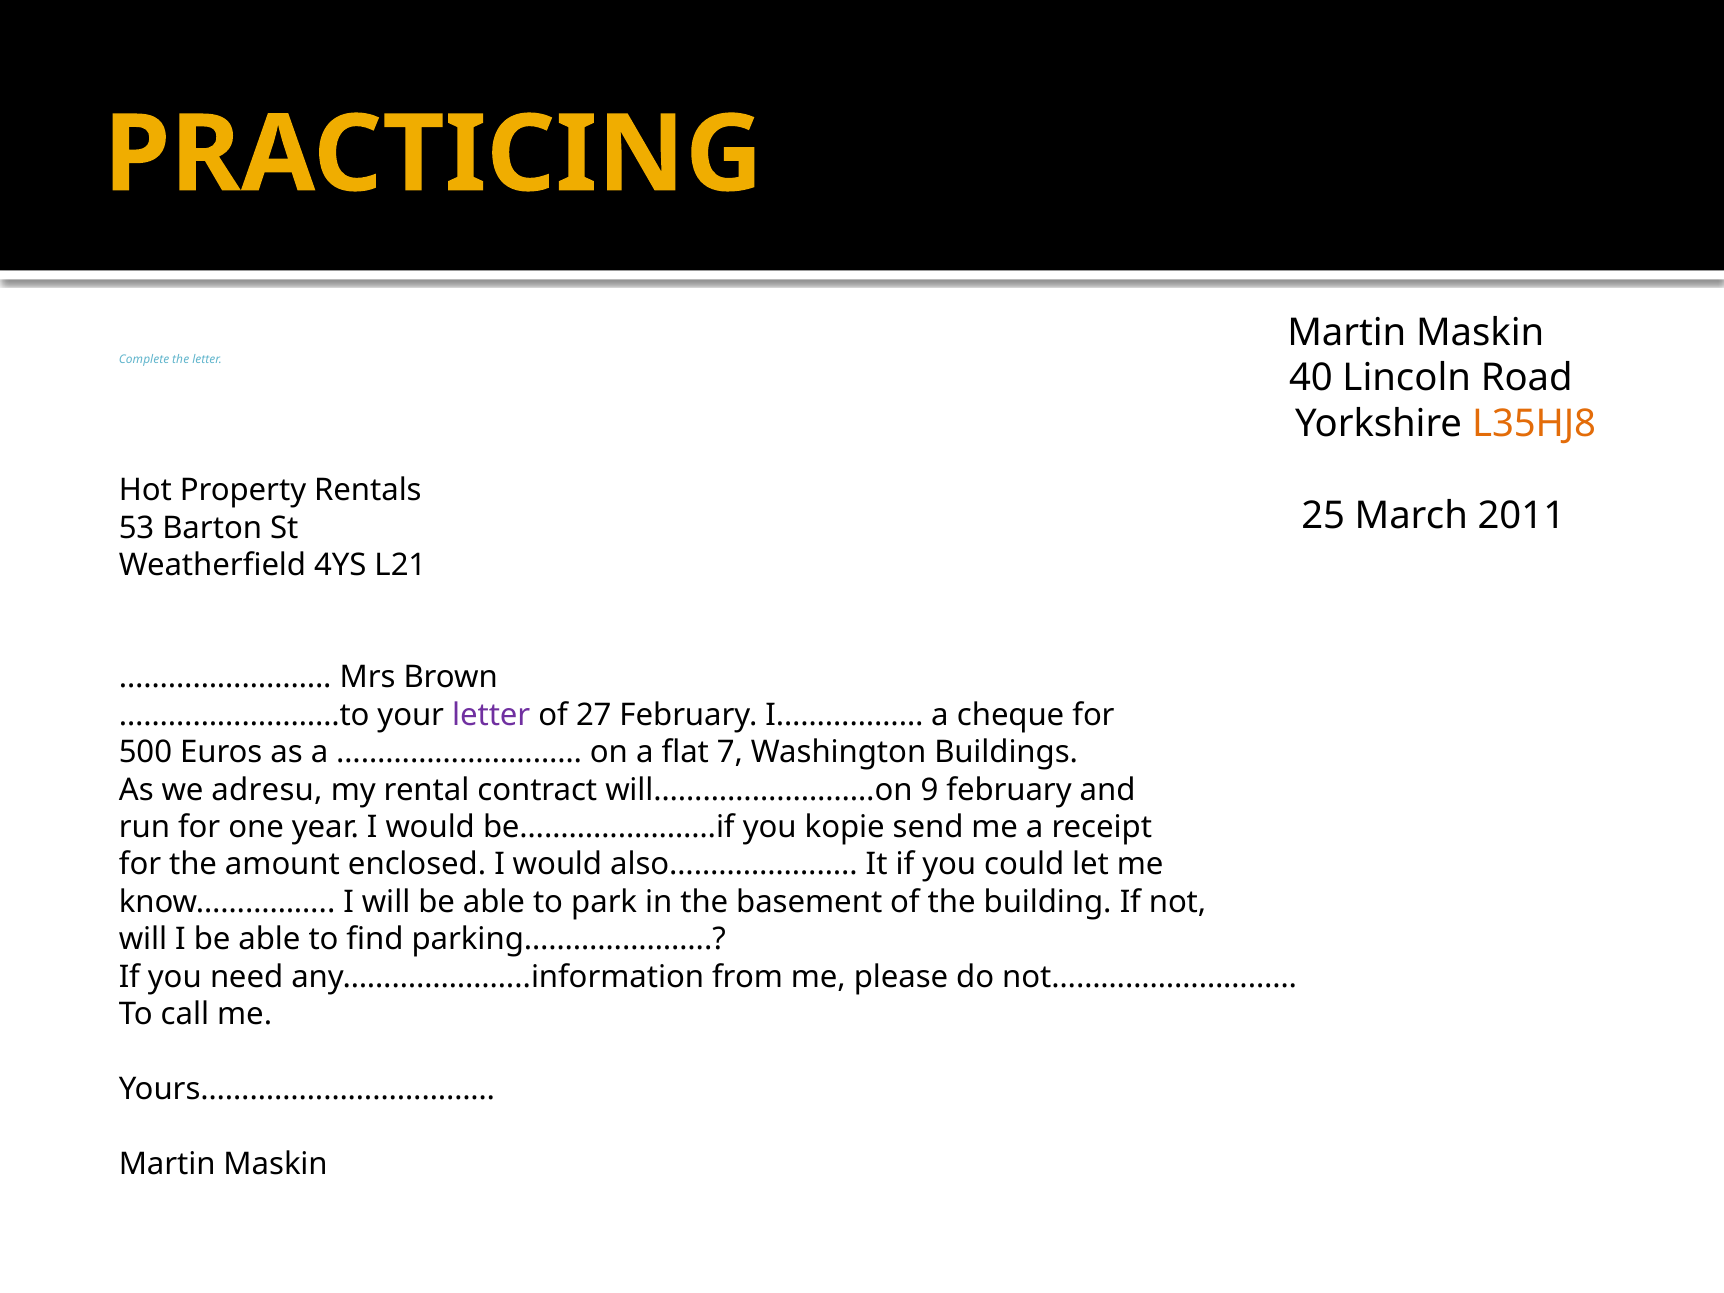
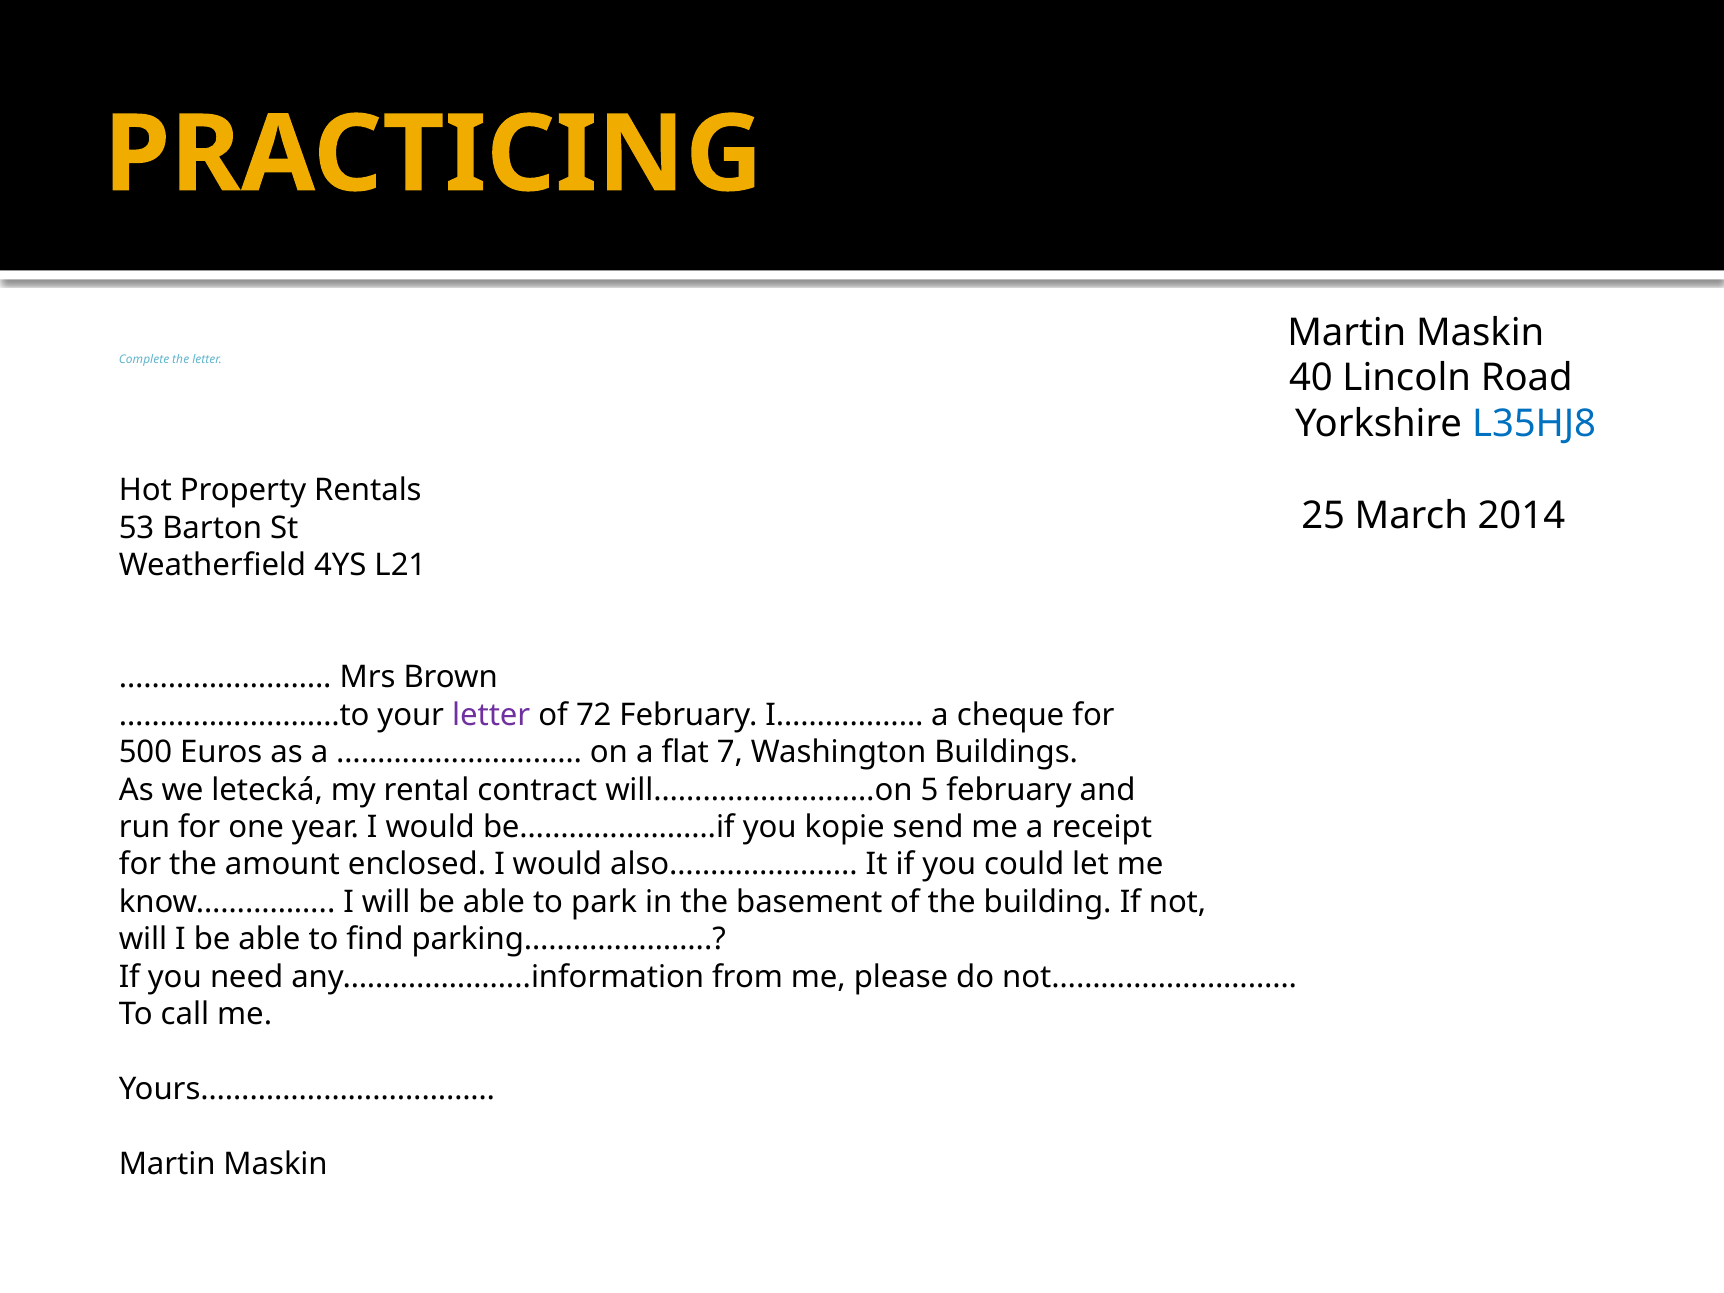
L35HJ8 colour: orange -> blue
2011: 2011 -> 2014
27: 27 -> 72
adresu: adresu -> letecká
9: 9 -> 5
